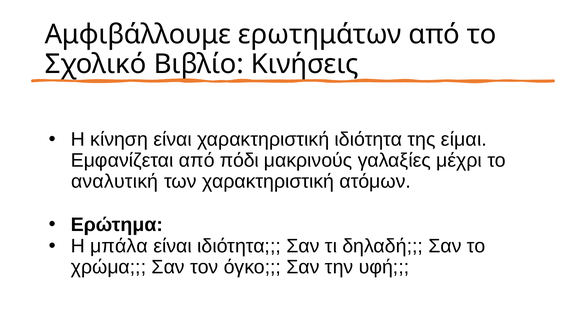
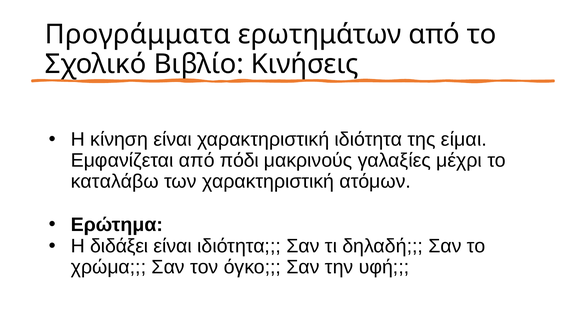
Αμφιβάλλουμε: Αμφιβάλλουμε -> Προγράμματα
αναλυτική: αναλυτική -> καταλάβω
μπάλα: μπάλα -> διδάξει
